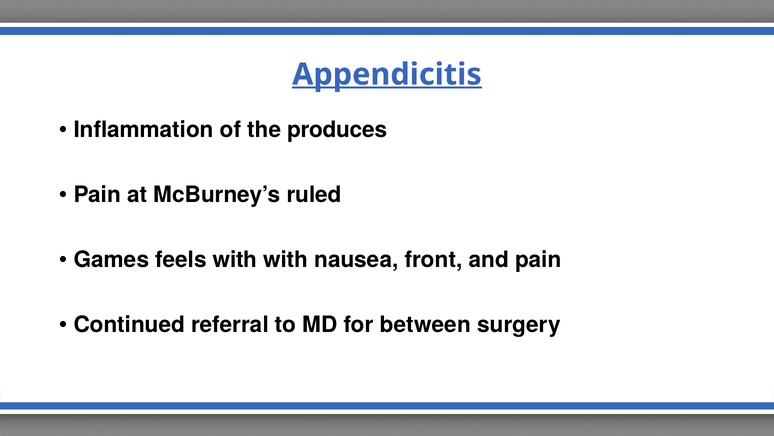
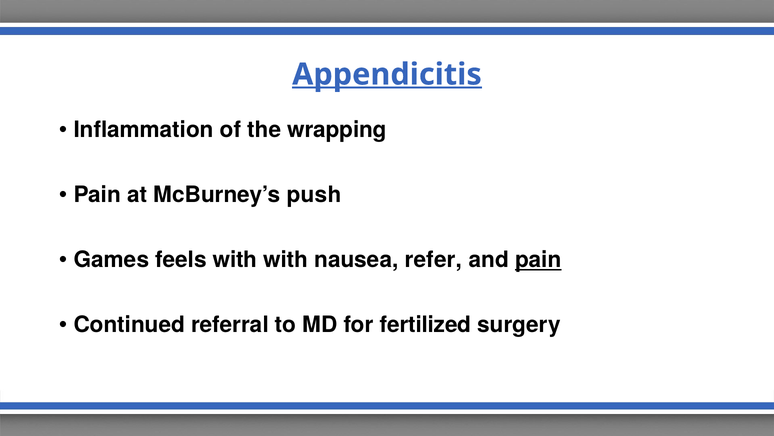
produces: produces -> wrapping
ruled: ruled -> push
front: front -> refer
pain at (538, 260) underline: none -> present
between: between -> fertilized
